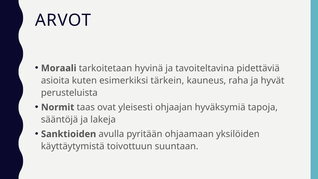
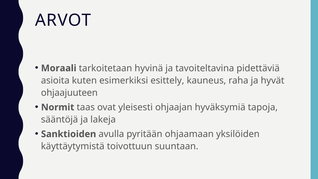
tärkein: tärkein -> esittely
perusteluista: perusteluista -> ohjaajuuteen
